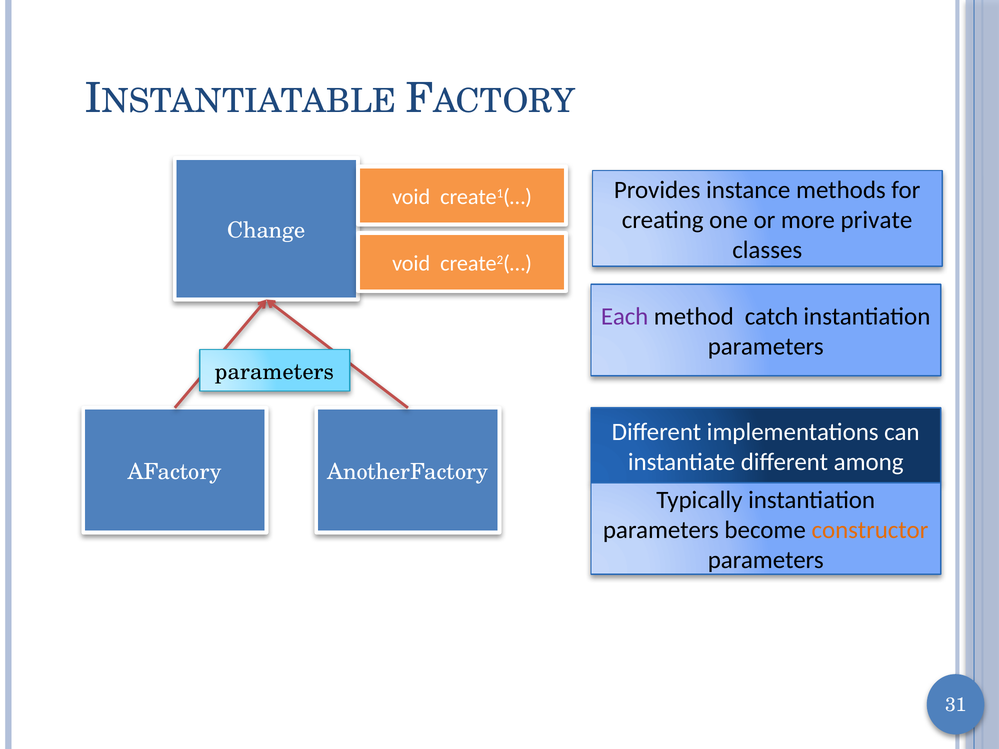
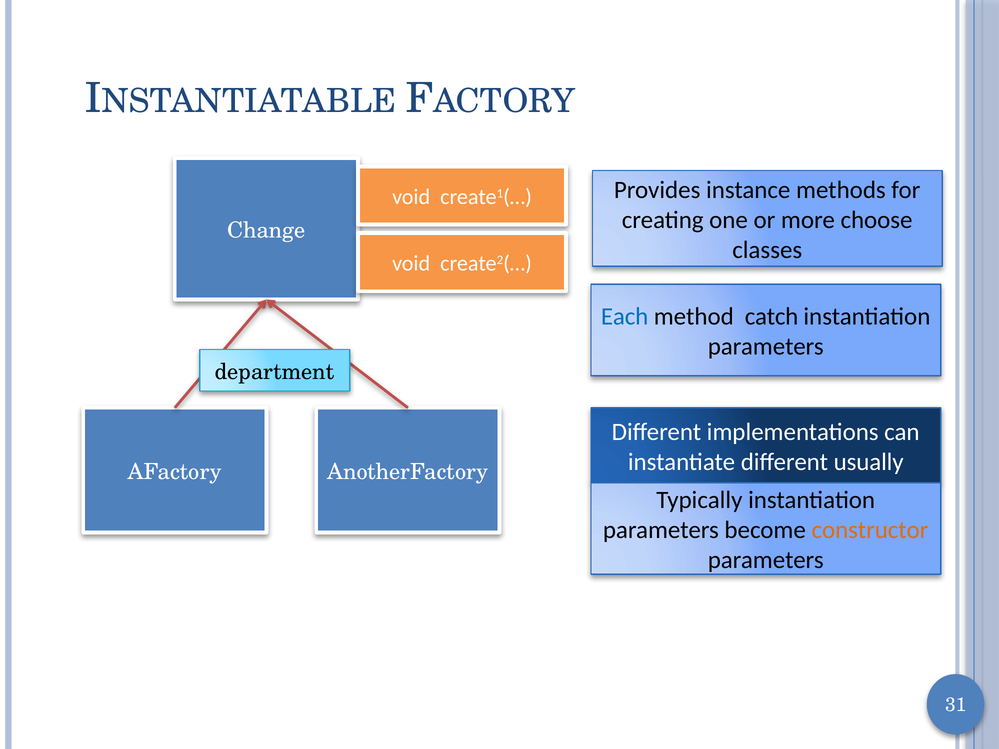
private: private -> choose
Each colour: purple -> blue
parameters at (274, 372): parameters -> department
among: among -> usually
